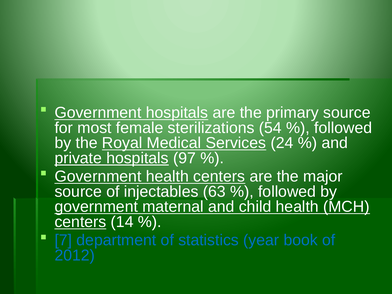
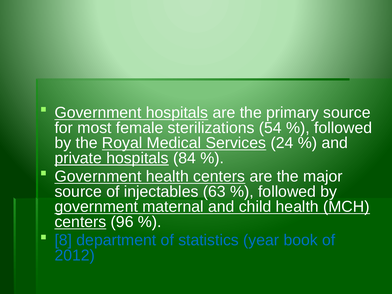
97: 97 -> 84
14: 14 -> 96
7: 7 -> 8
